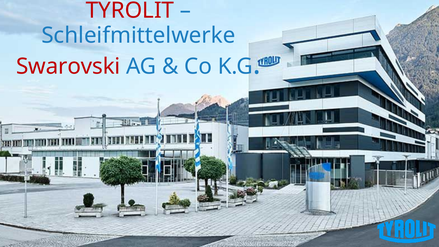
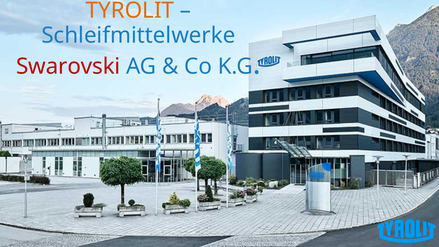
TYROLIT colour: red -> orange
